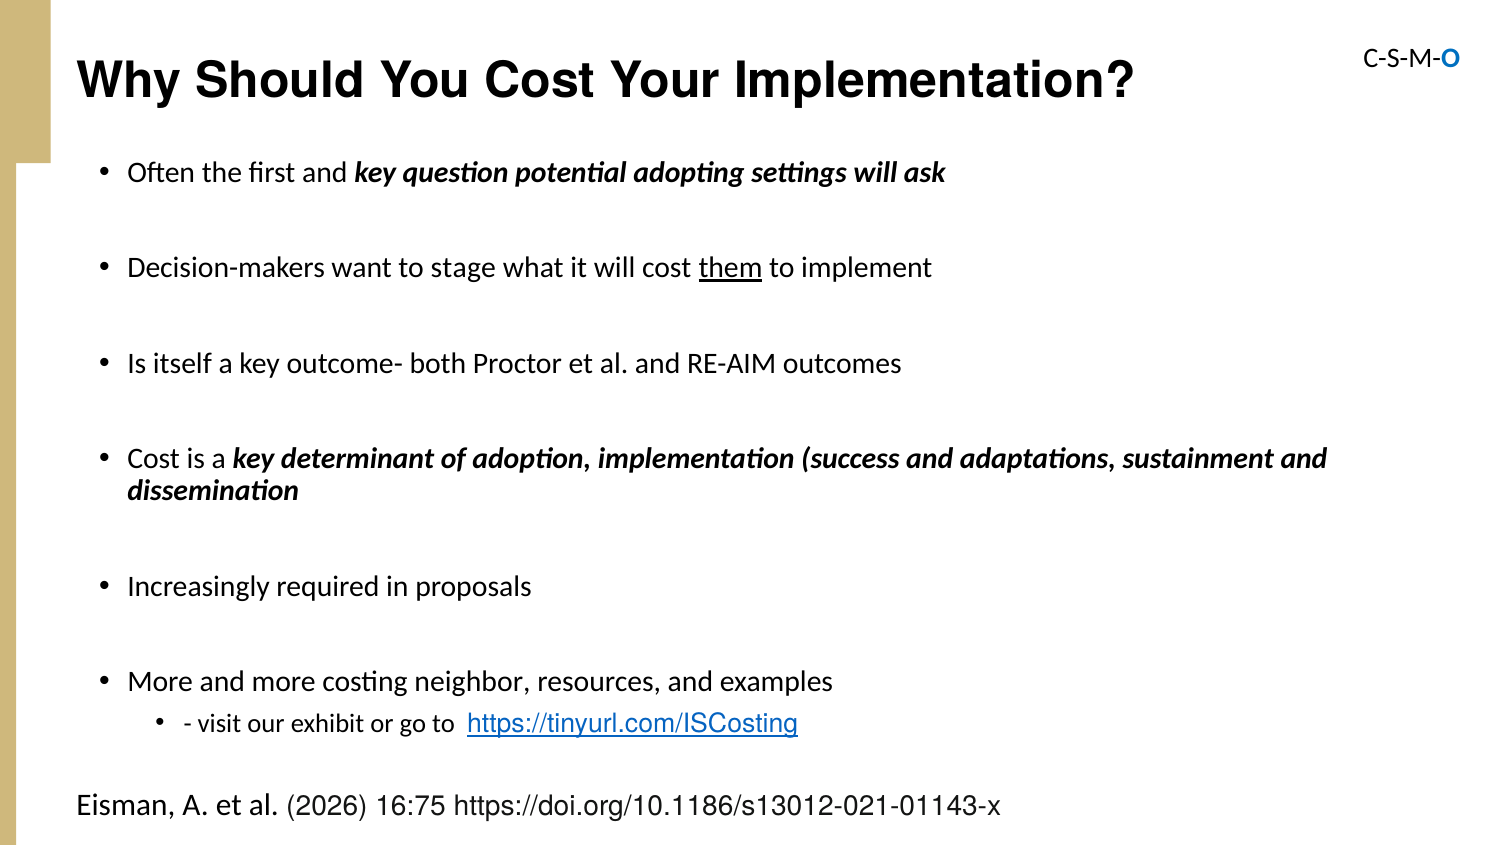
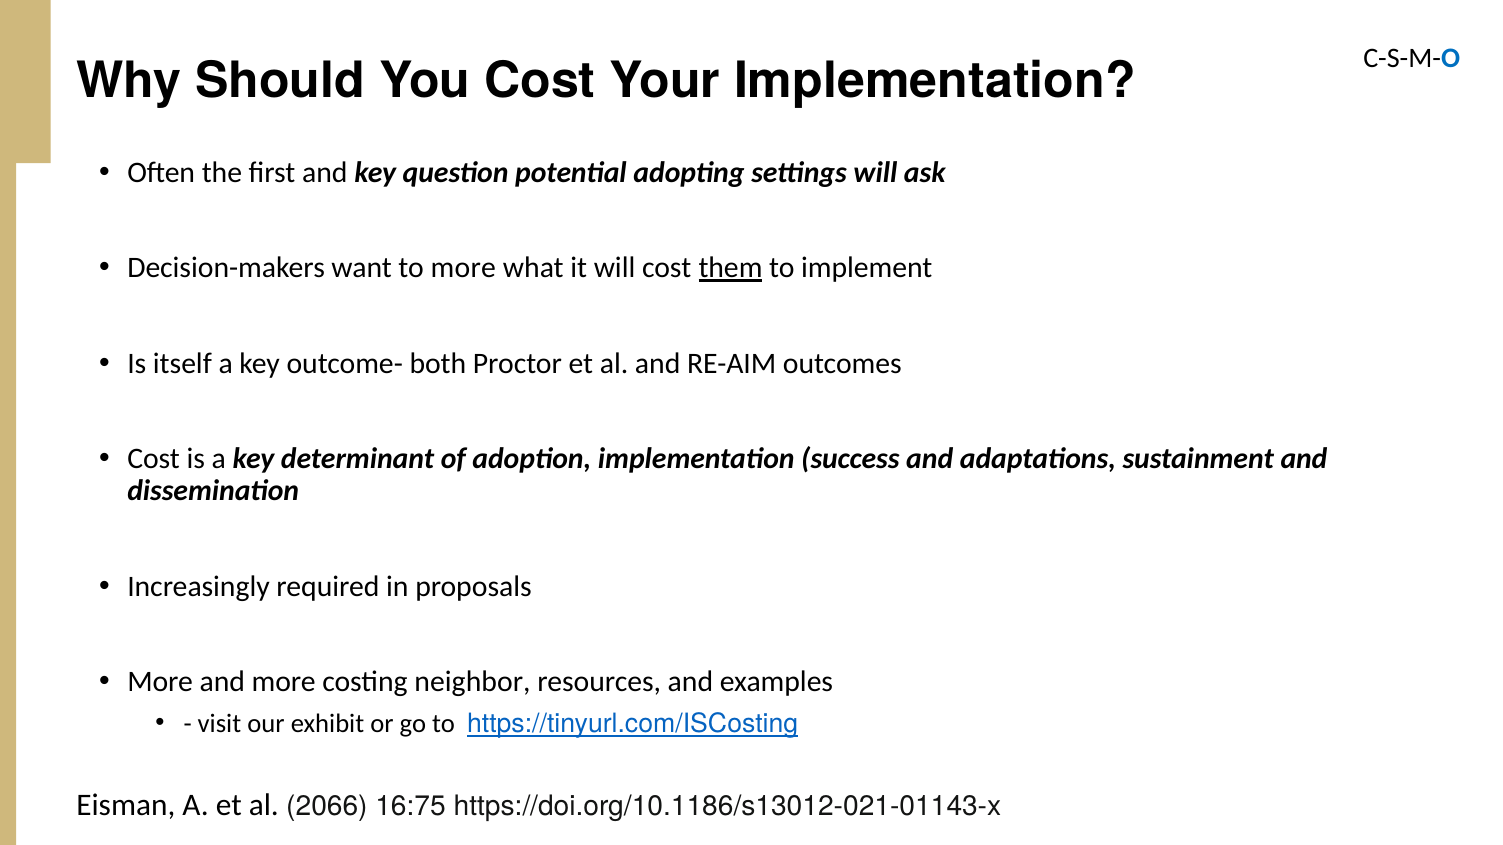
to stage: stage -> more
2026: 2026 -> 2066
